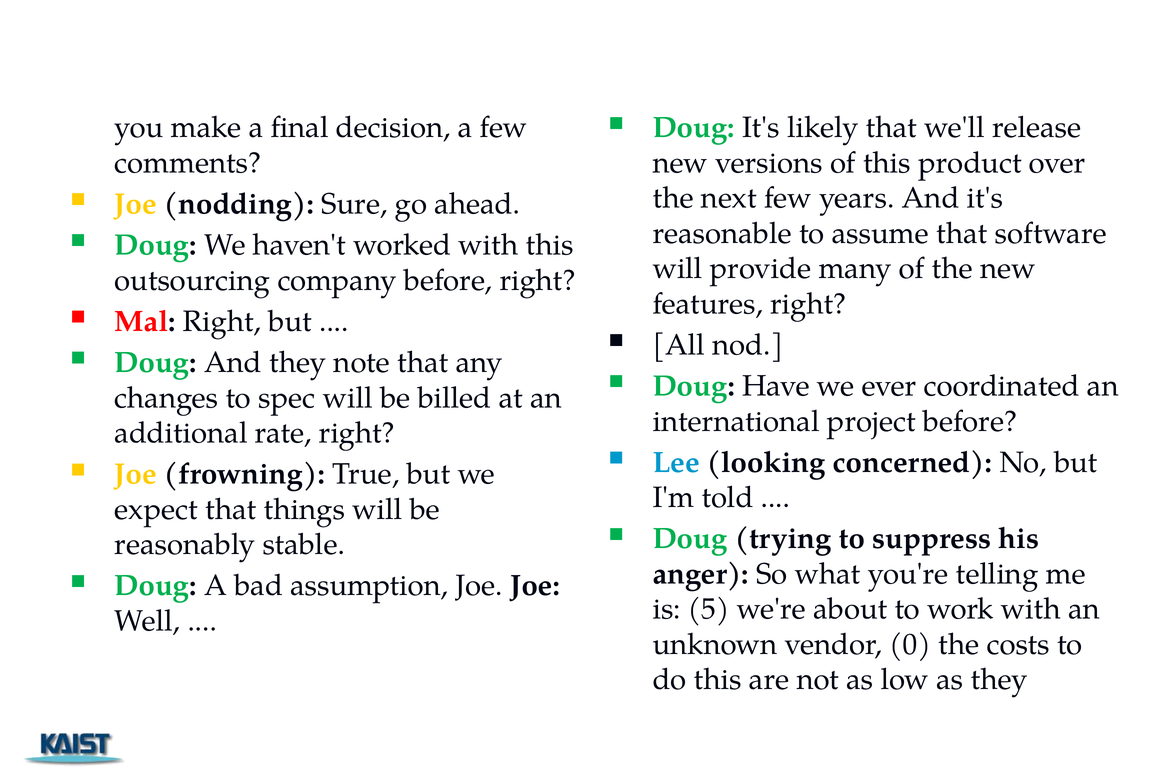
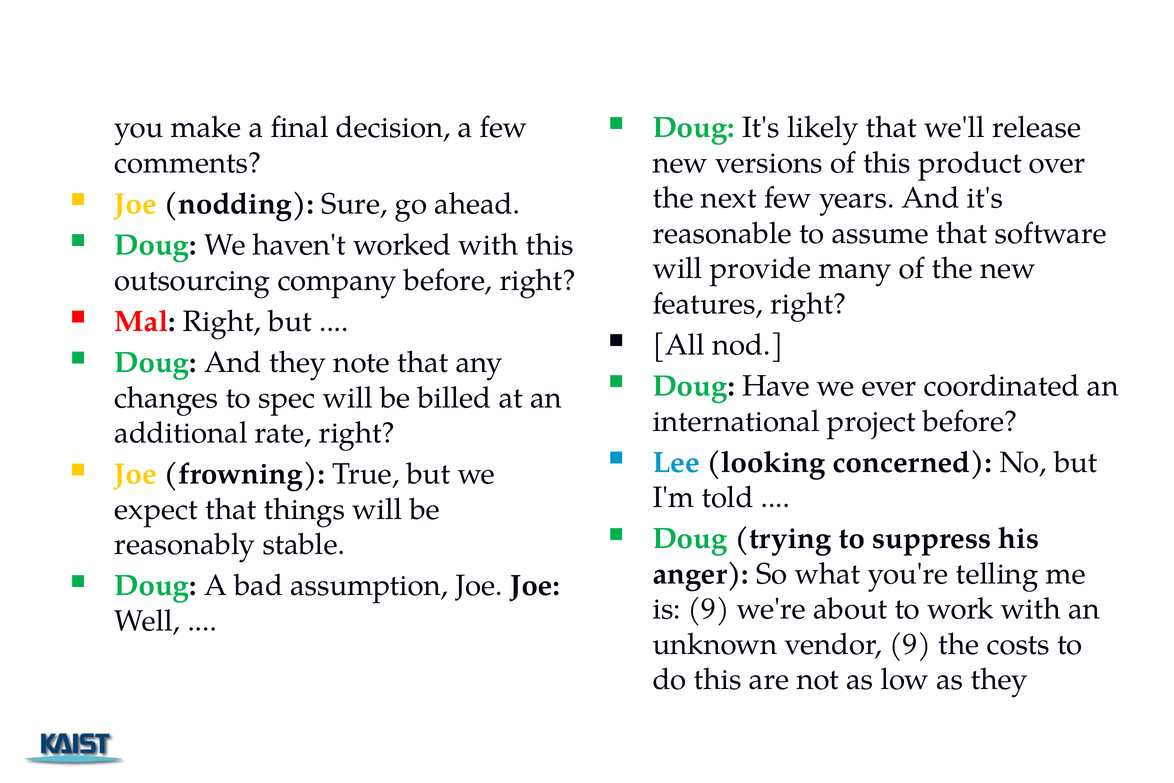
is 5: 5 -> 9
vendor 0: 0 -> 9
